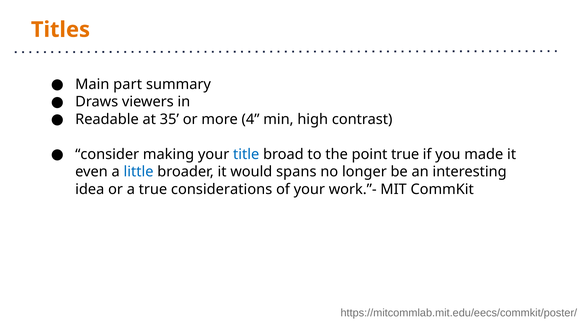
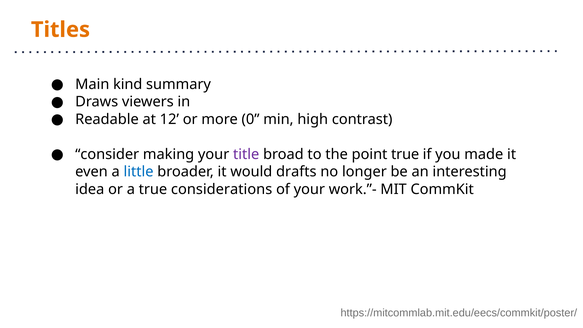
part: part -> kind
35: 35 -> 12
4: 4 -> 0
title colour: blue -> purple
spans: spans -> drafts
